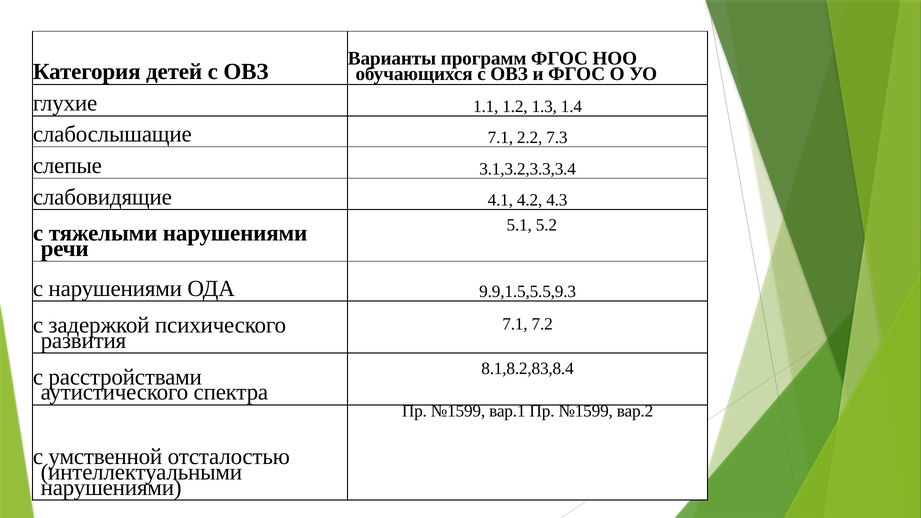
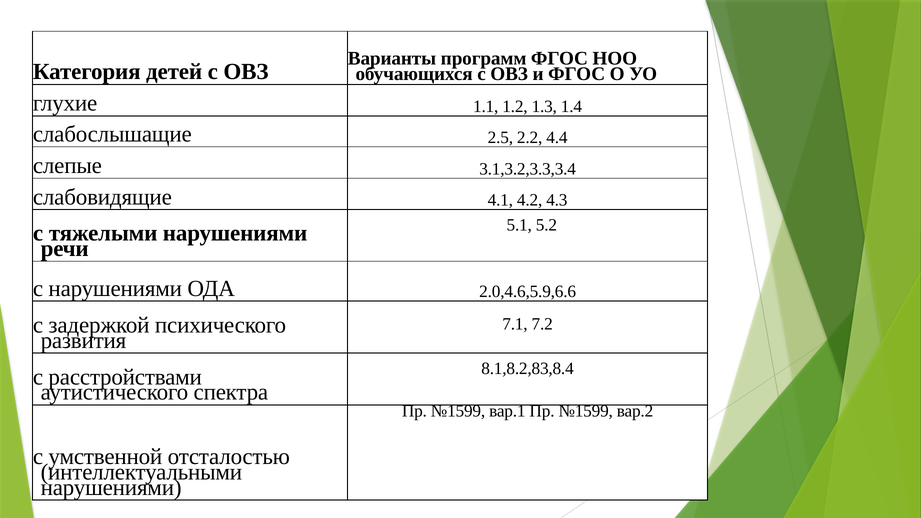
слабослышащие 7.1: 7.1 -> 2.5
7.3: 7.3 -> 4.4
9.9,1.5,5.5,9.3: 9.9,1.5,5.5,9.3 -> 2.0,4.6,5.9,6.6
